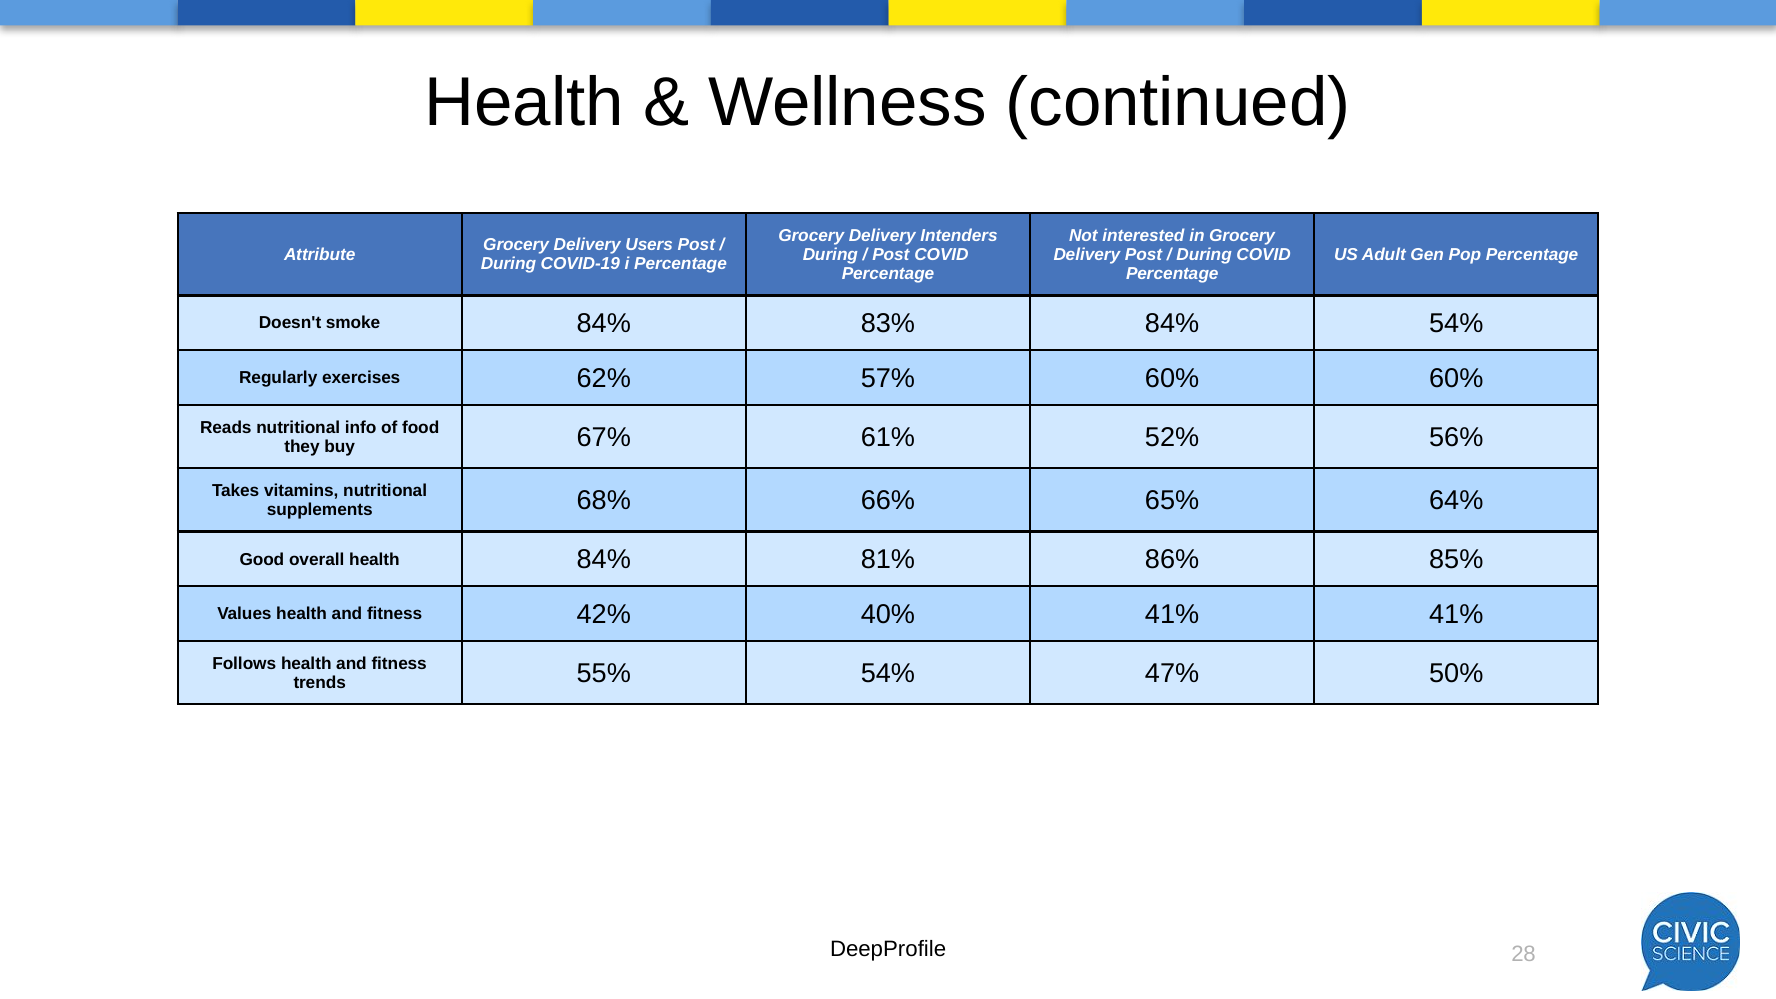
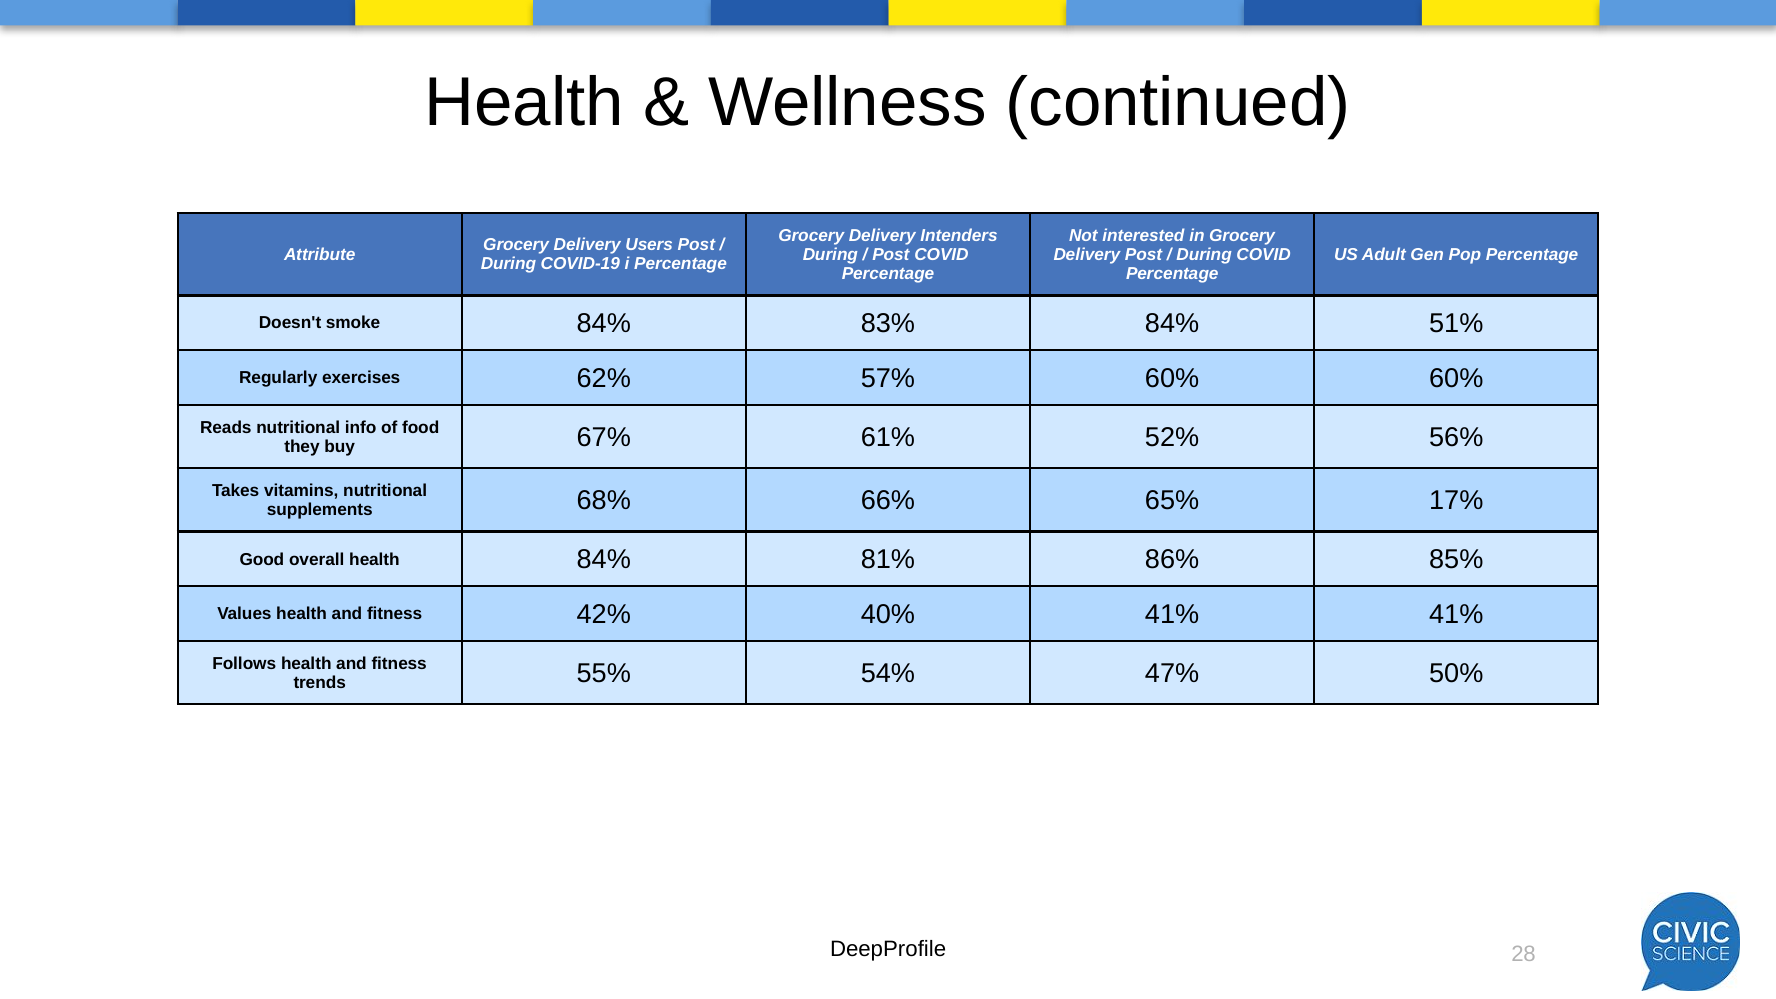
84% 54%: 54% -> 51%
64%: 64% -> 17%
